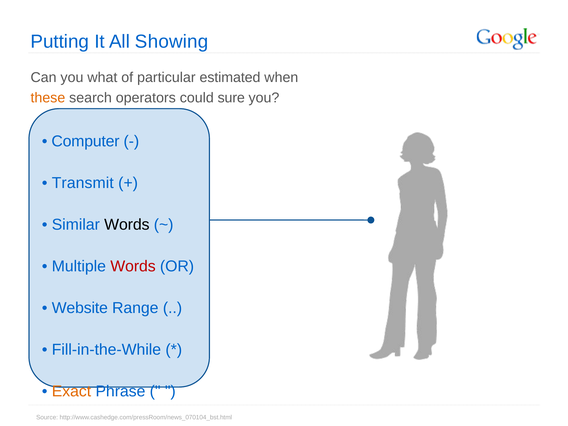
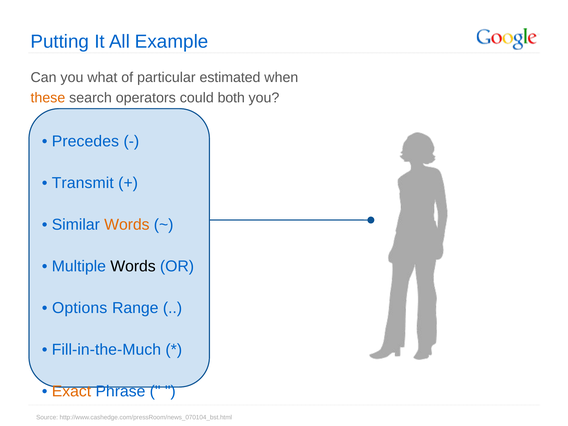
Showing: Showing -> Example
sure: sure -> both
Computer: Computer -> Precedes
Words at (127, 225) colour: black -> orange
Words at (133, 266) colour: red -> black
Website: Website -> Options
Fill-in-the-While: Fill-in-the-While -> Fill-in-the-Much
